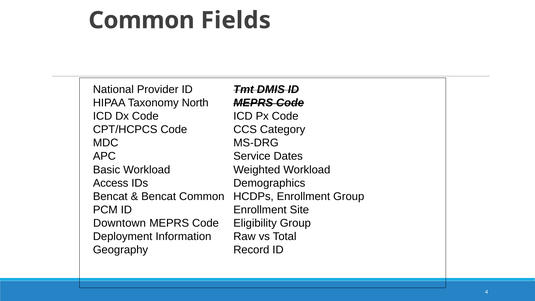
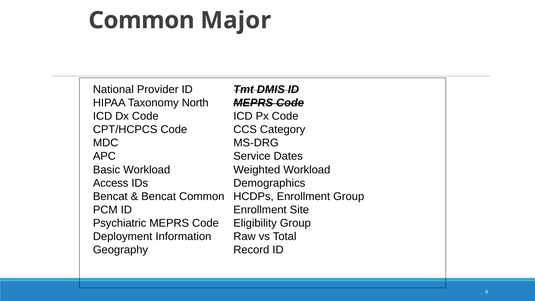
Fields: Fields -> Major
Downtown: Downtown -> Psychiatric
